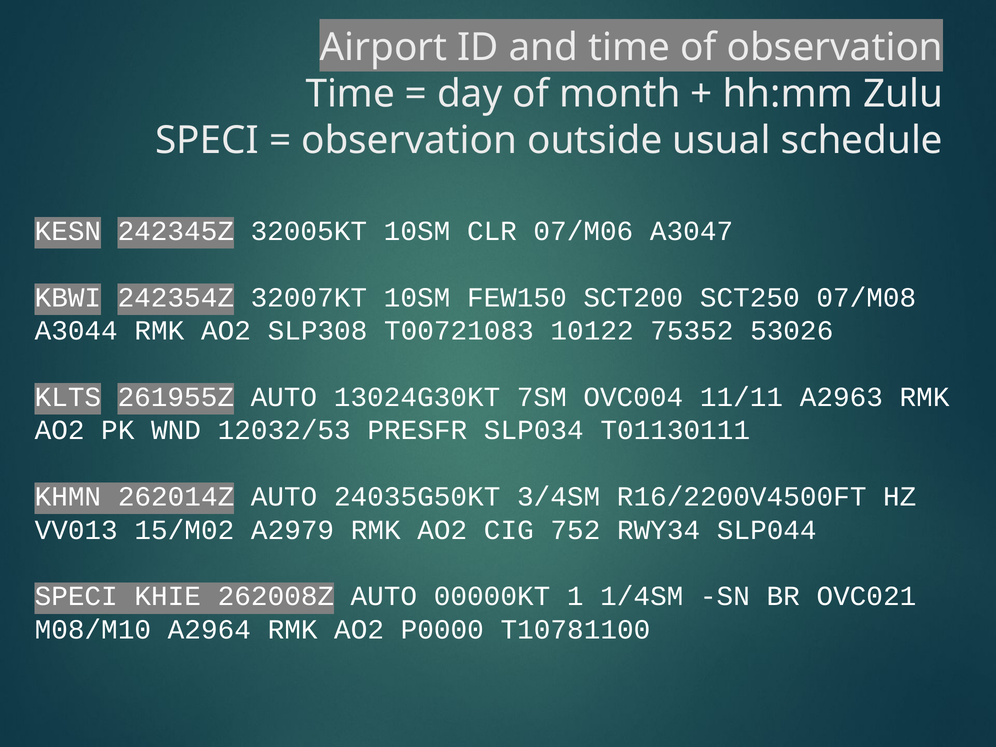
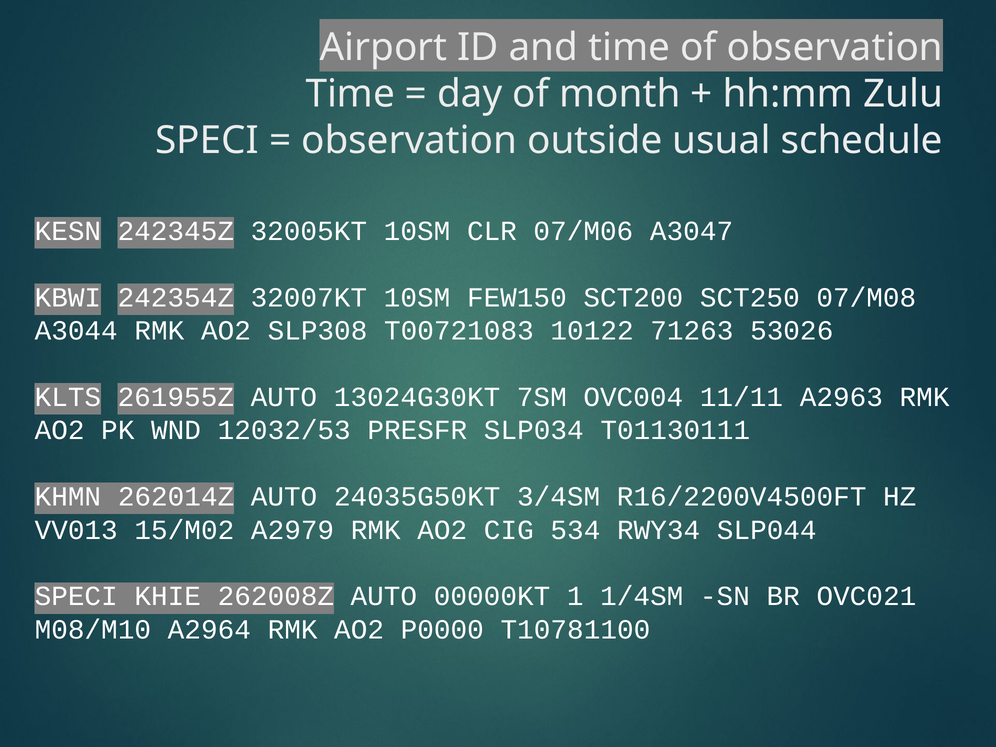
75352: 75352 -> 71263
752: 752 -> 534
